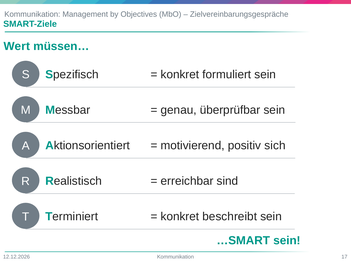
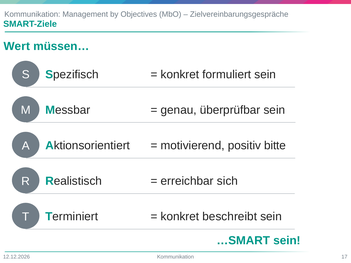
sich: sich -> bitte
sind: sind -> sich
